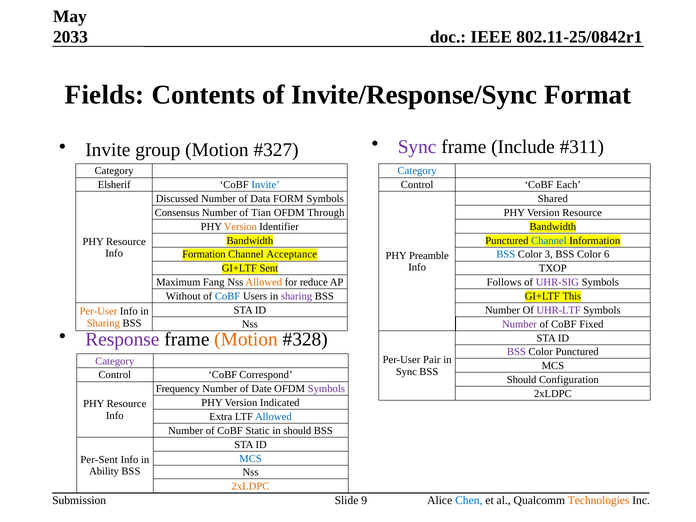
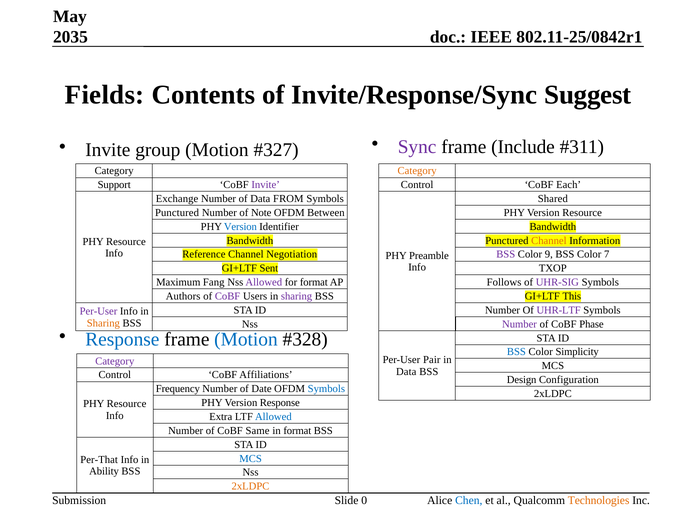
2033: 2033 -> 2035
Format: Format -> Suggest
Category at (417, 171) colour: blue -> orange
Elsherif: Elsherif -> Support
Invite at (266, 185) colour: blue -> purple
Discussed: Discussed -> Exchange
FORM: FORM -> FROM
Consensus at (177, 213): Consensus -> Punctured
Tian: Tian -> Note
Through: Through -> Between
Version at (240, 227) colour: orange -> blue
Channel at (549, 241) colour: blue -> orange
Formation: Formation -> Reference
Acceptance: Acceptance -> Negotiation
BSS at (506, 254) colour: blue -> purple
3: 3 -> 9
6: 6 -> 7
Allowed at (264, 282) colour: orange -> purple
for reduce: reduce -> format
Without: Without -> Authors
CoBF at (228, 296) colour: blue -> purple
Per-User at (98, 311) colour: orange -> purple
Fixed: Fixed -> Phase
Response at (122, 339) colour: purple -> blue
Motion at (246, 339) colour: orange -> blue
BSS at (516, 352) colour: purple -> blue
Color Punctured: Punctured -> Simplicity
Sync at (406, 372): Sync -> Data
Correspond: Correspond -> Affiliations
Should at (522, 380): Should -> Design
Symbols at (326, 389) colour: purple -> blue
Version Indicated: Indicated -> Response
Static: Static -> Same
in should: should -> format
Per-Sent: Per-Sent -> Per-That
9: 9 -> 0
